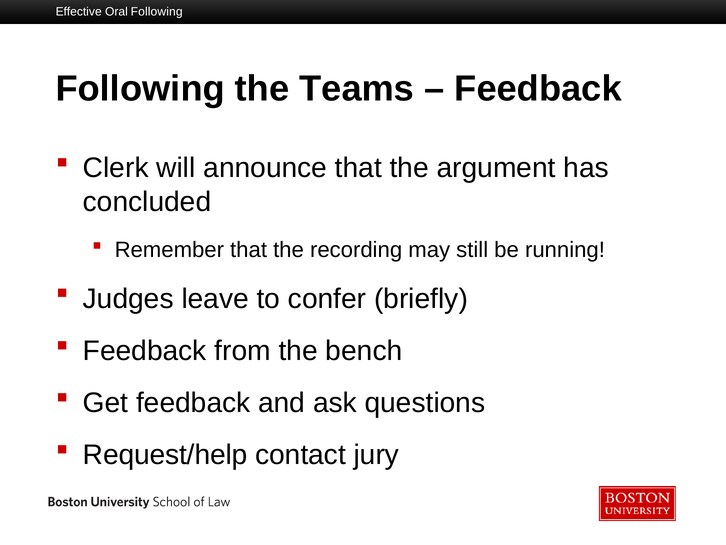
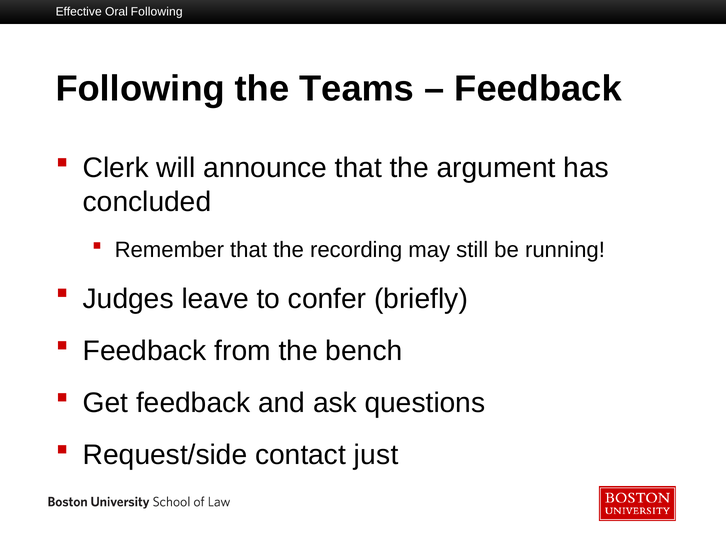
Request/help: Request/help -> Request/side
jury: jury -> just
